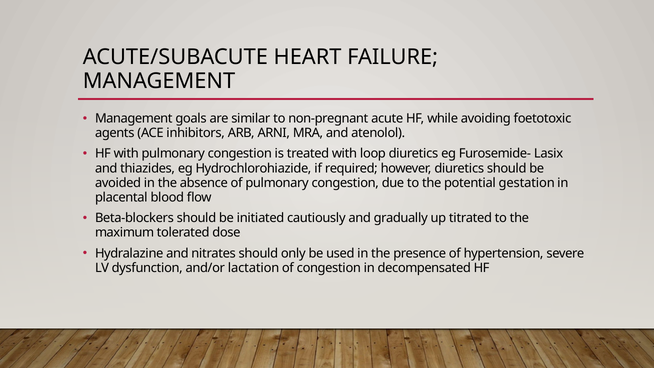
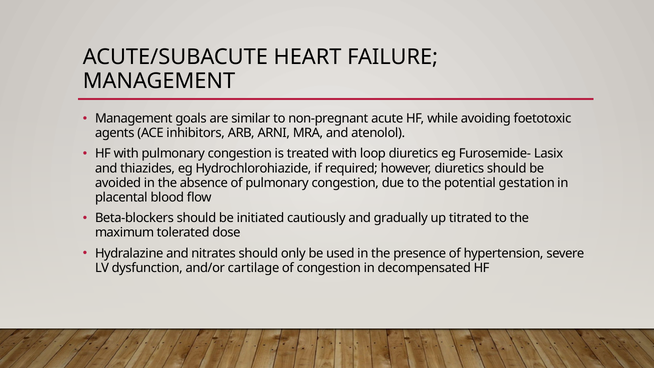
lactation: lactation -> cartilage
